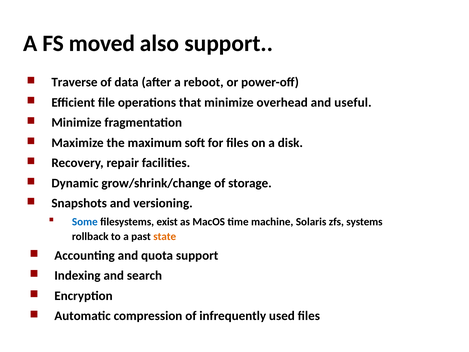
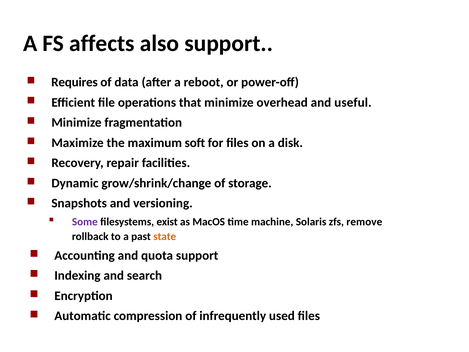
moved: moved -> affects
Traverse: Traverse -> Requires
Some colour: blue -> purple
systems: systems -> remove
